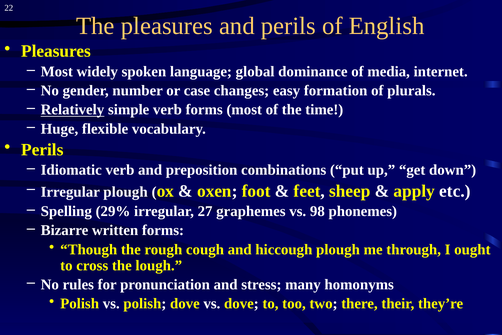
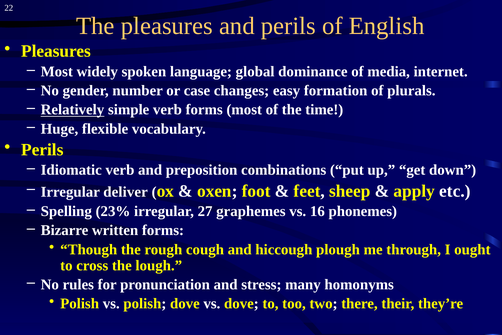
Irregular plough: plough -> deliver
29%: 29% -> 23%
98: 98 -> 16
